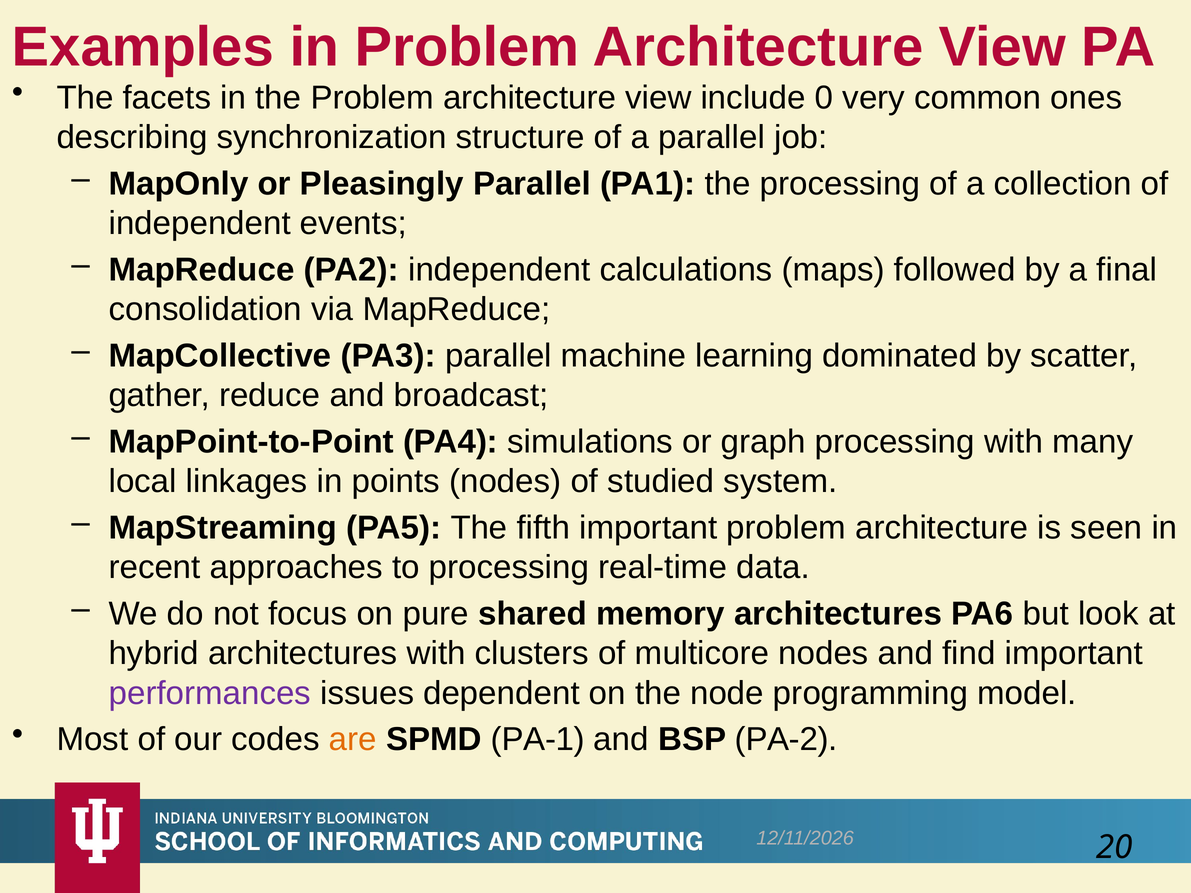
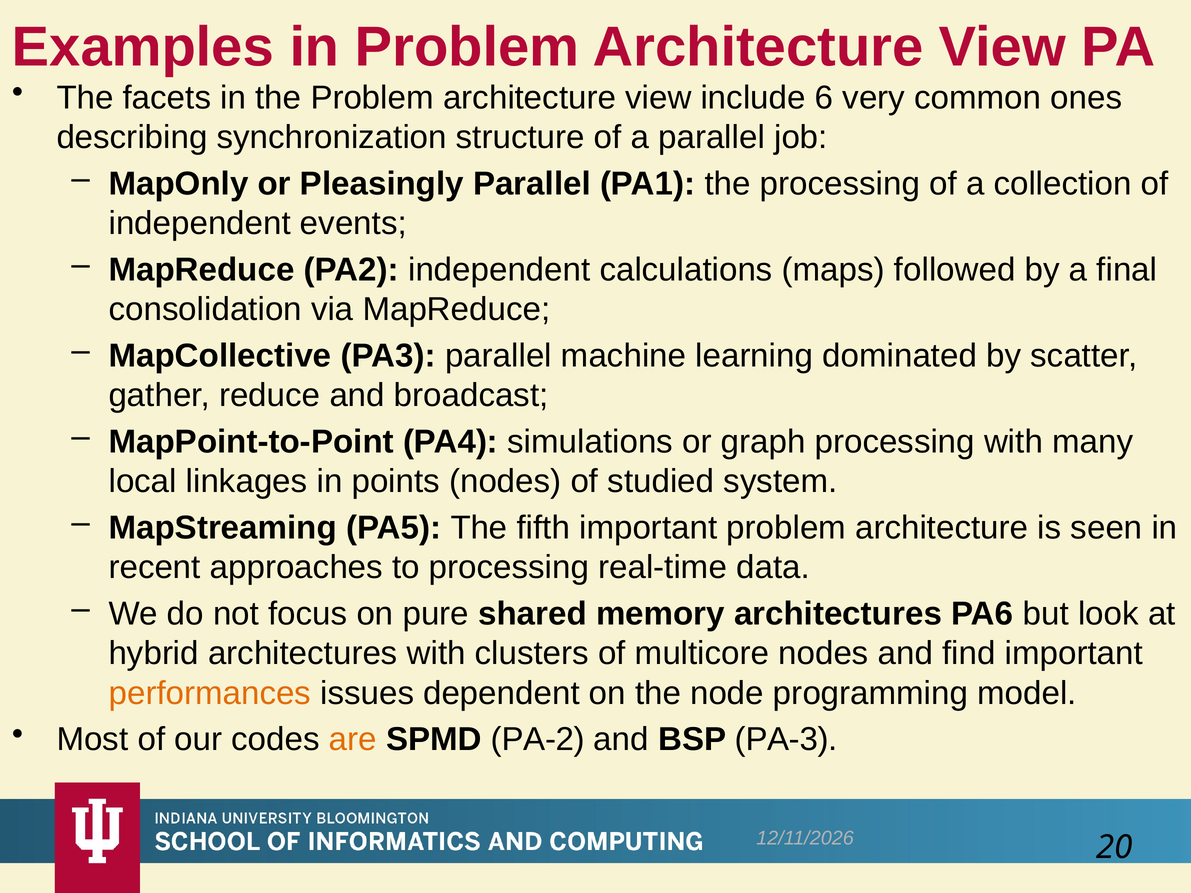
0: 0 -> 6
performances colour: purple -> orange
PA-1: PA-1 -> PA-2
PA-2: PA-2 -> PA-3
